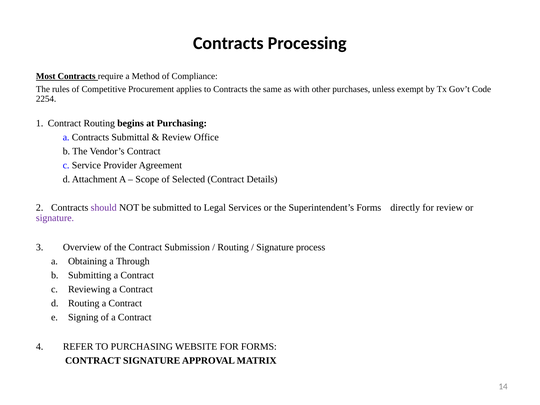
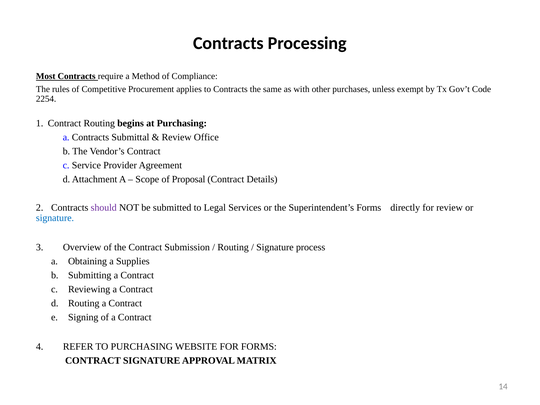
Selected: Selected -> Proposal
signature at (55, 218) colour: purple -> blue
Through: Through -> Supplies
